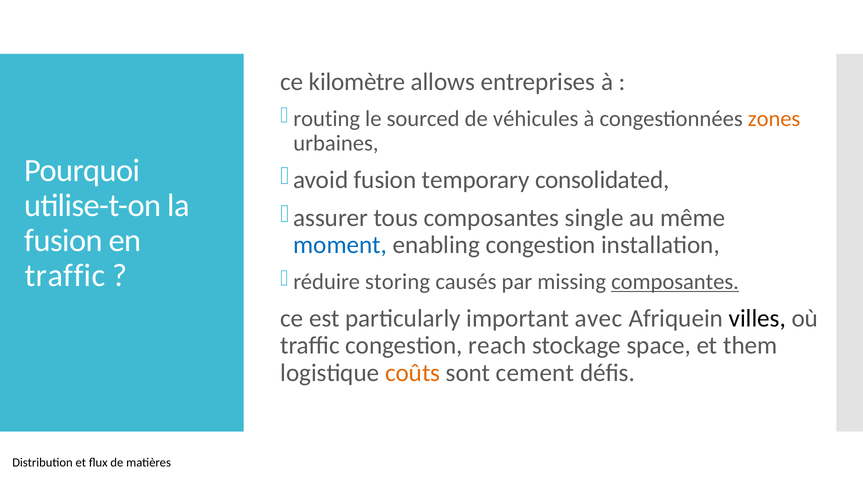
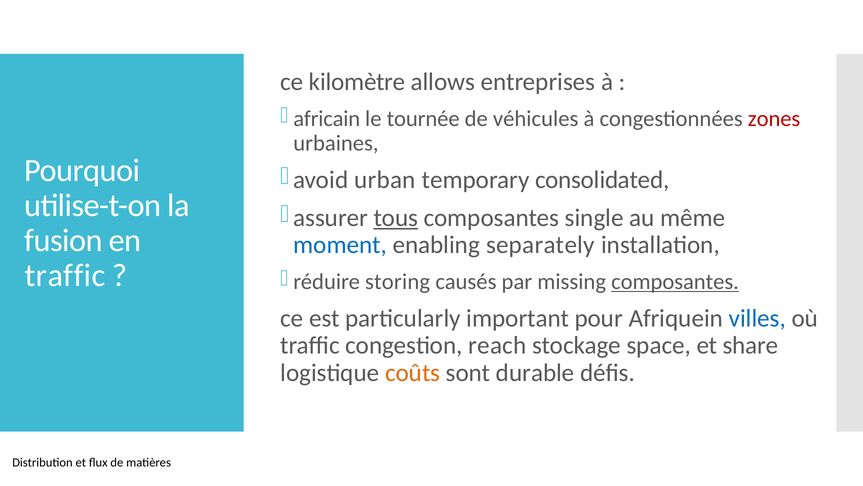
routing: routing -> africain
sourced: sourced -> tournée
zones colour: orange -> red
avoid fusion: fusion -> urban
tous underline: none -> present
enabling congestion: congestion -> separately
avec: avec -> pour
villes colour: black -> blue
them: them -> share
cement: cement -> durable
